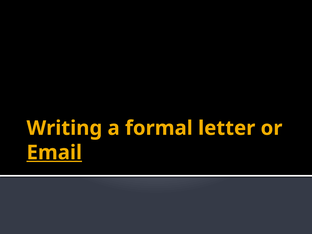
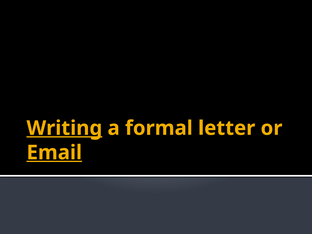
Writing underline: none -> present
